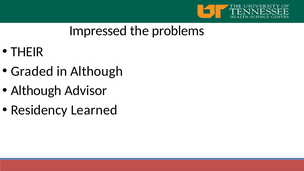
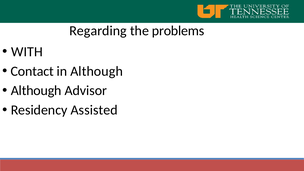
Impressed: Impressed -> Regarding
THEIR: THEIR -> WITH
Graded: Graded -> Contact
Learned: Learned -> Assisted
